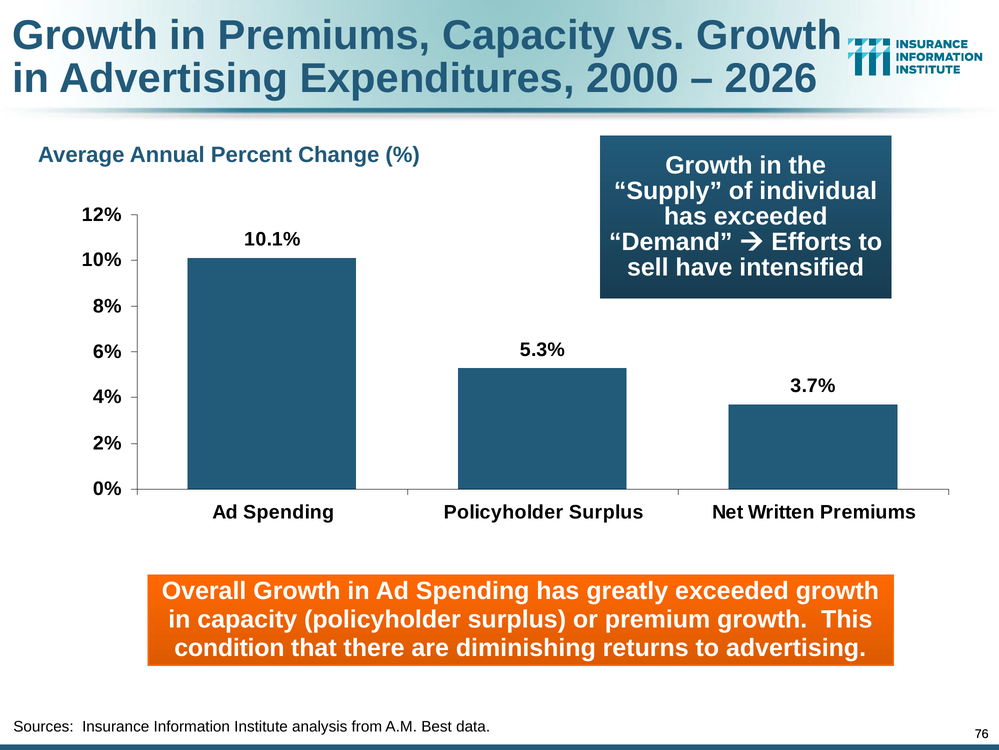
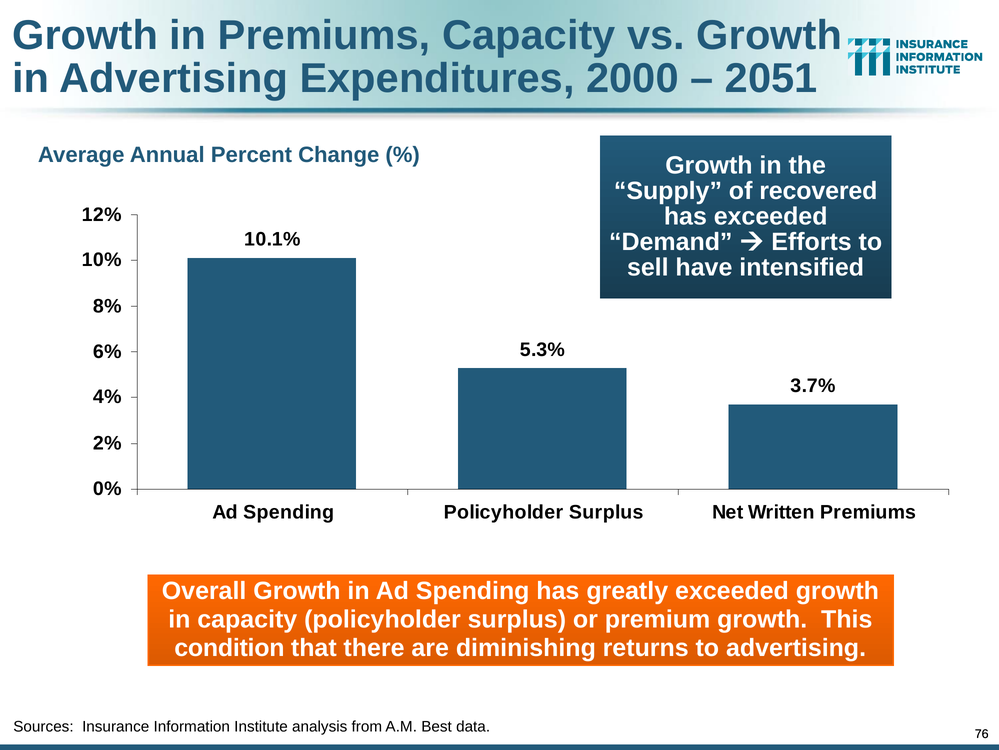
2026: 2026 -> 2051
individual: individual -> recovered
